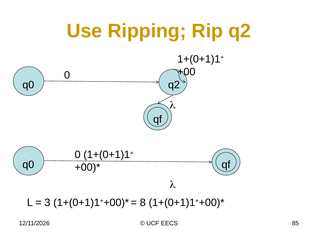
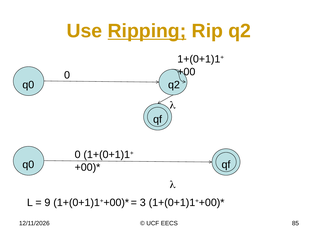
Ripping underline: none -> present
3: 3 -> 9
8: 8 -> 3
